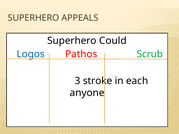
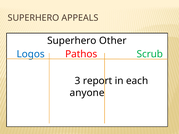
Could: Could -> Other
stroke: stroke -> report
